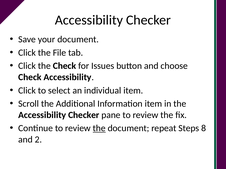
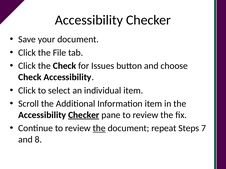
Checker at (84, 115) underline: none -> present
8: 8 -> 7
2: 2 -> 8
